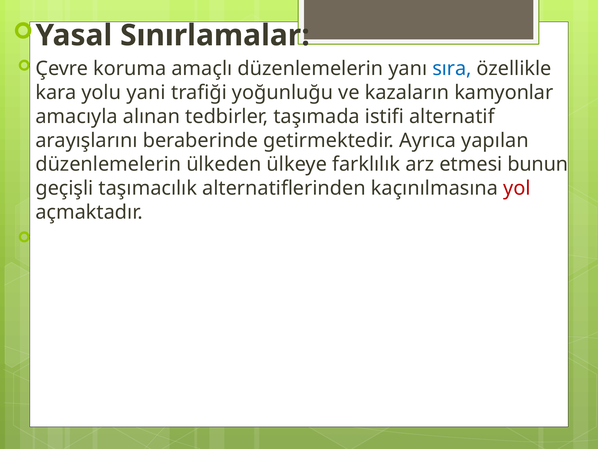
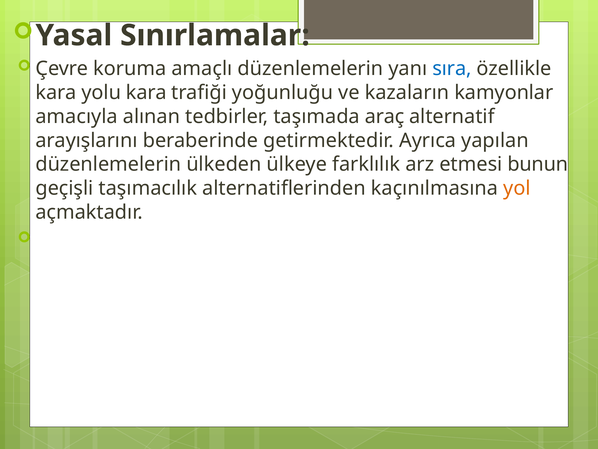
yolu yani: yani -> kara
istifi: istifi -> araç
yol colour: red -> orange
